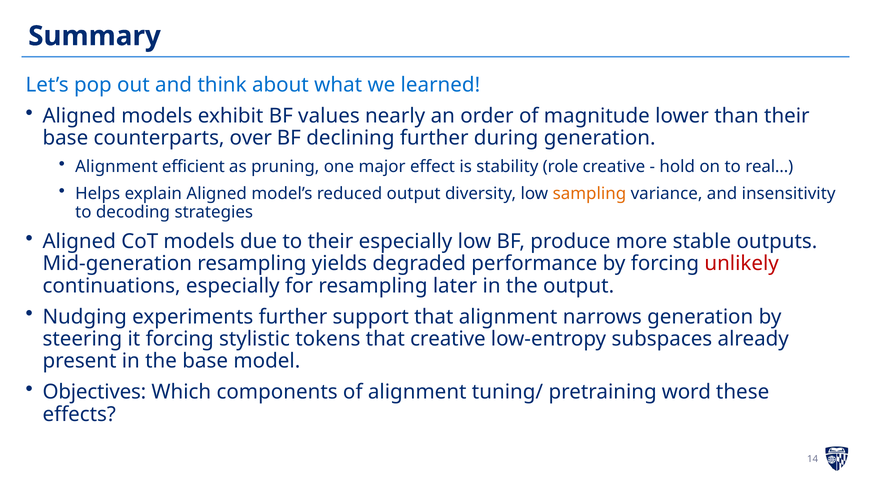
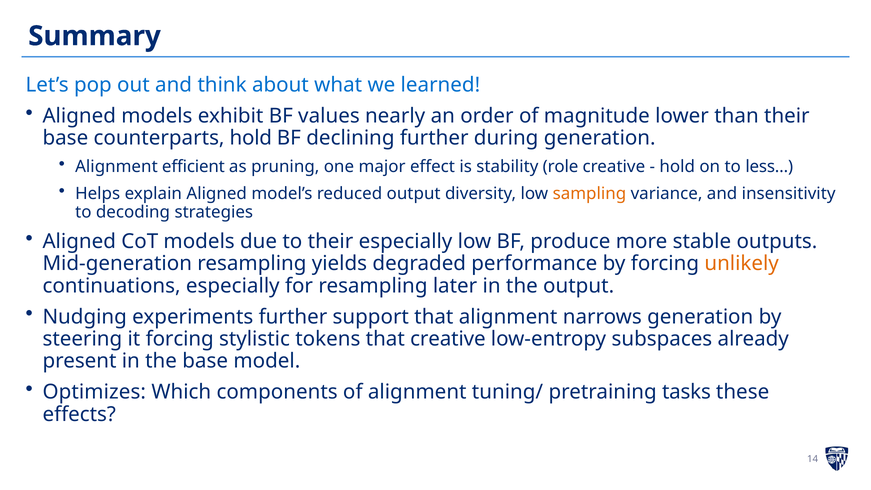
counterparts over: over -> hold
real…: real… -> less…
unlikely colour: red -> orange
Objectives: Objectives -> Optimizes
word: word -> tasks
